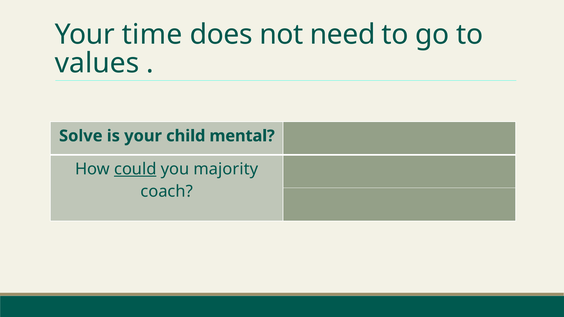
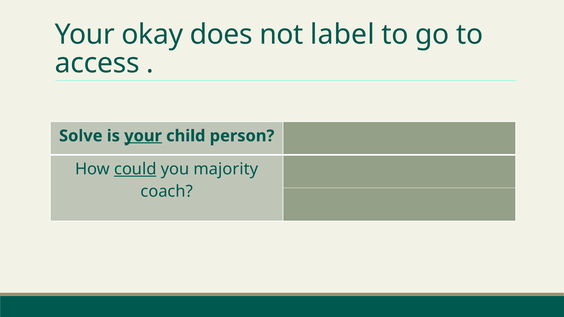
time: time -> okay
need: need -> label
values: values -> access
your at (143, 136) underline: none -> present
mental: mental -> person
